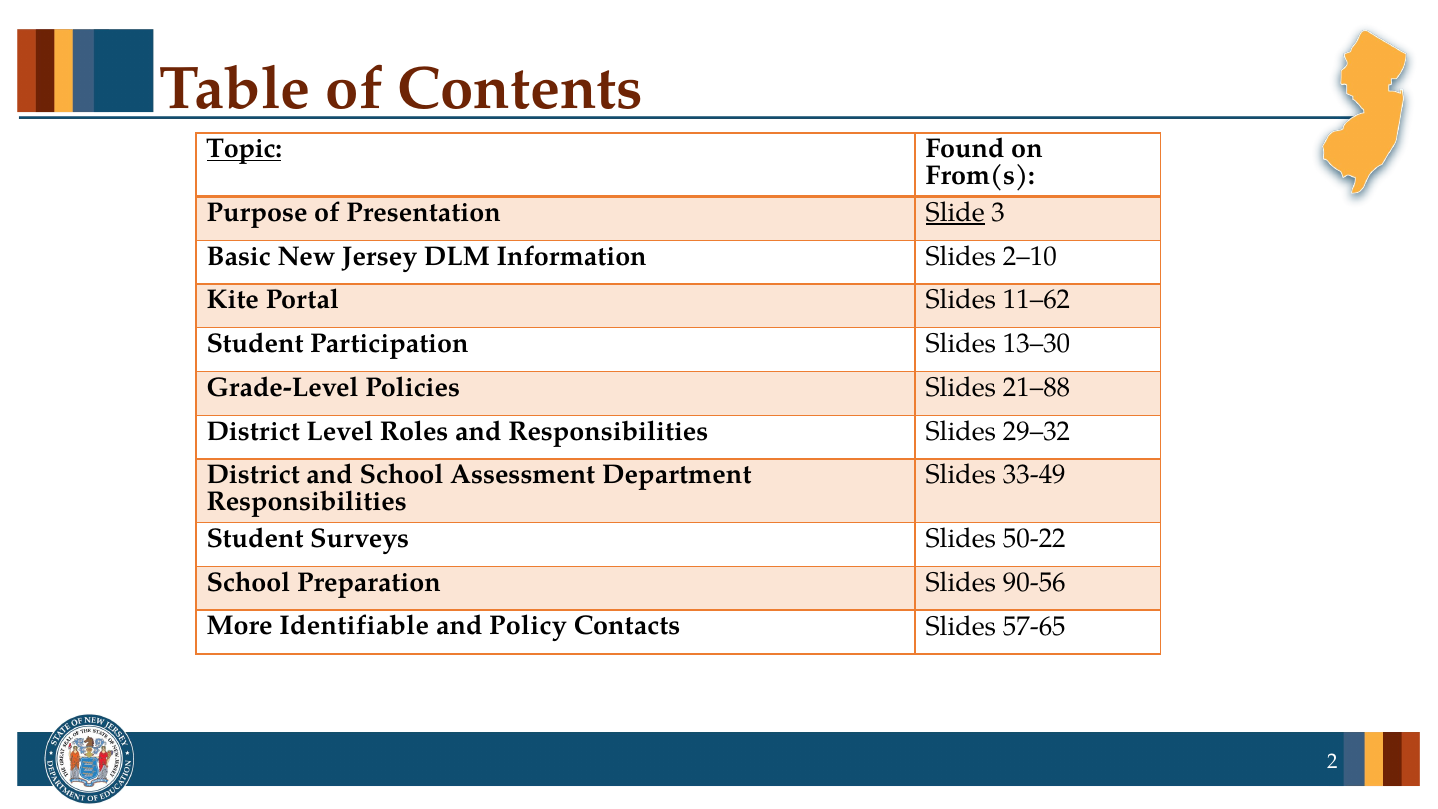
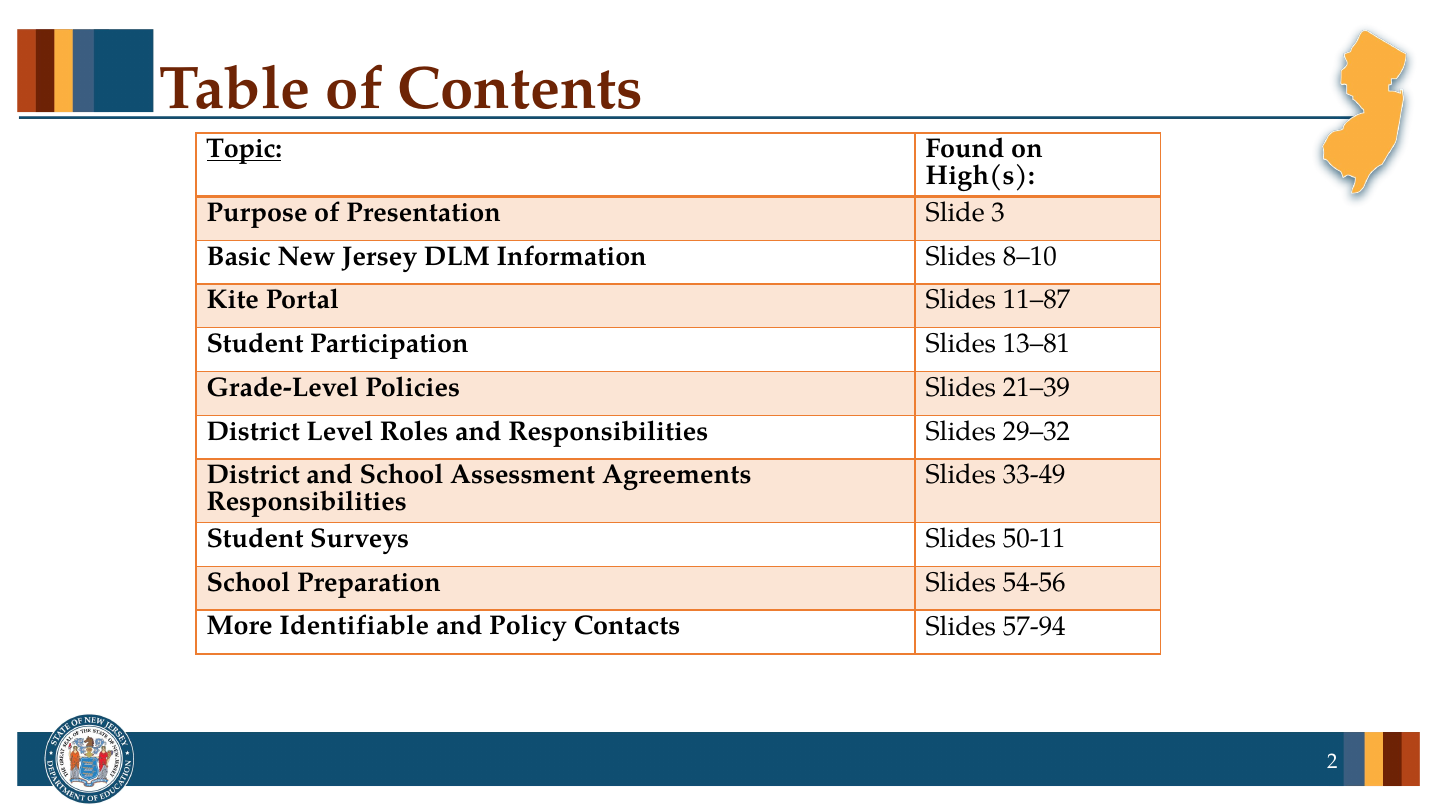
From(s: From(s -> High(s
Slide underline: present -> none
2–10: 2–10 -> 8–10
11–62: 11–62 -> 11–87
13–30: 13–30 -> 13–81
21–88: 21–88 -> 21–39
Department: Department -> Agreements
50-22: 50-22 -> 50-11
90-56: 90-56 -> 54-56
57-65: 57-65 -> 57-94
